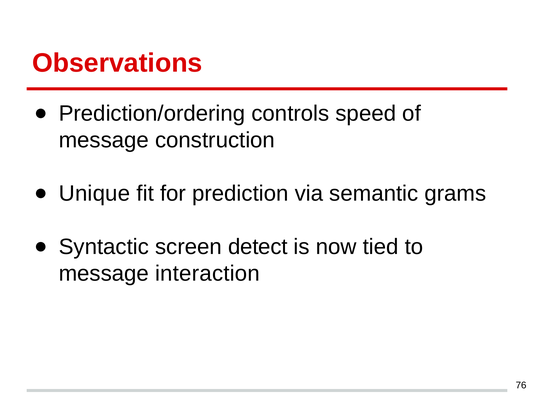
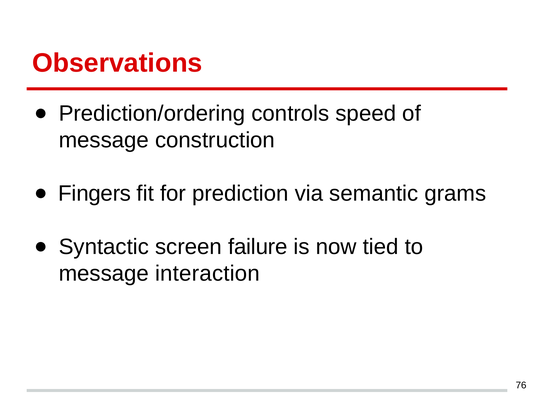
Unique: Unique -> Fingers
detect: detect -> failure
